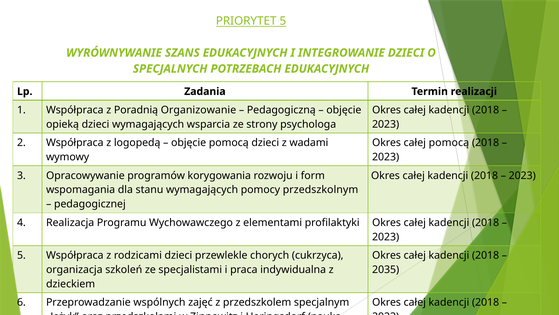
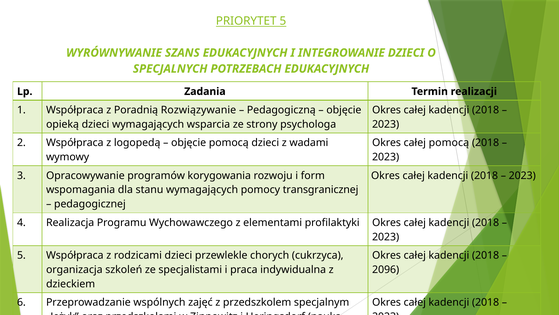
Organizowanie: Organizowanie -> Rozwiązywanie
przedszkolnym: przedszkolnym -> transgranicznej
2035: 2035 -> 2096
